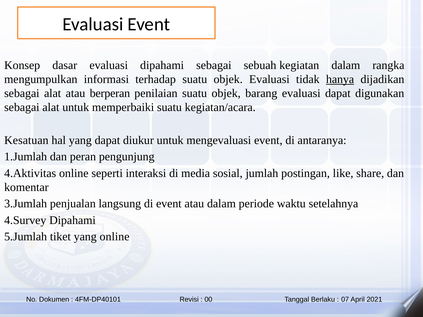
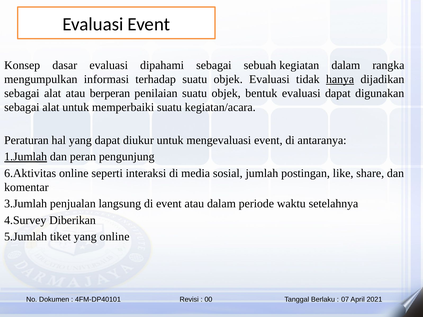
barang: barang -> bentuk
Kesatuan: Kesatuan -> Peraturan
1.Jumlah underline: none -> present
4.Aktivitas: 4.Aktivitas -> 6.Aktivitas
4.Survey Dipahami: Dipahami -> Diberikan
